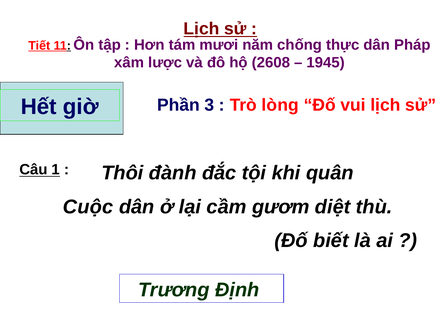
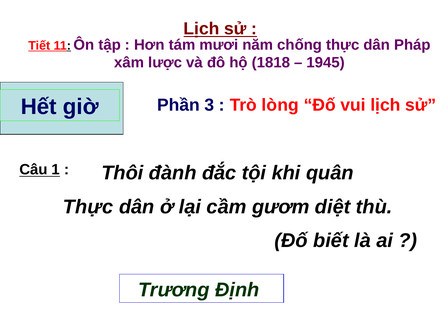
2608: 2608 -> 1818
Cuộc at (88, 207): Cuộc -> Thực
